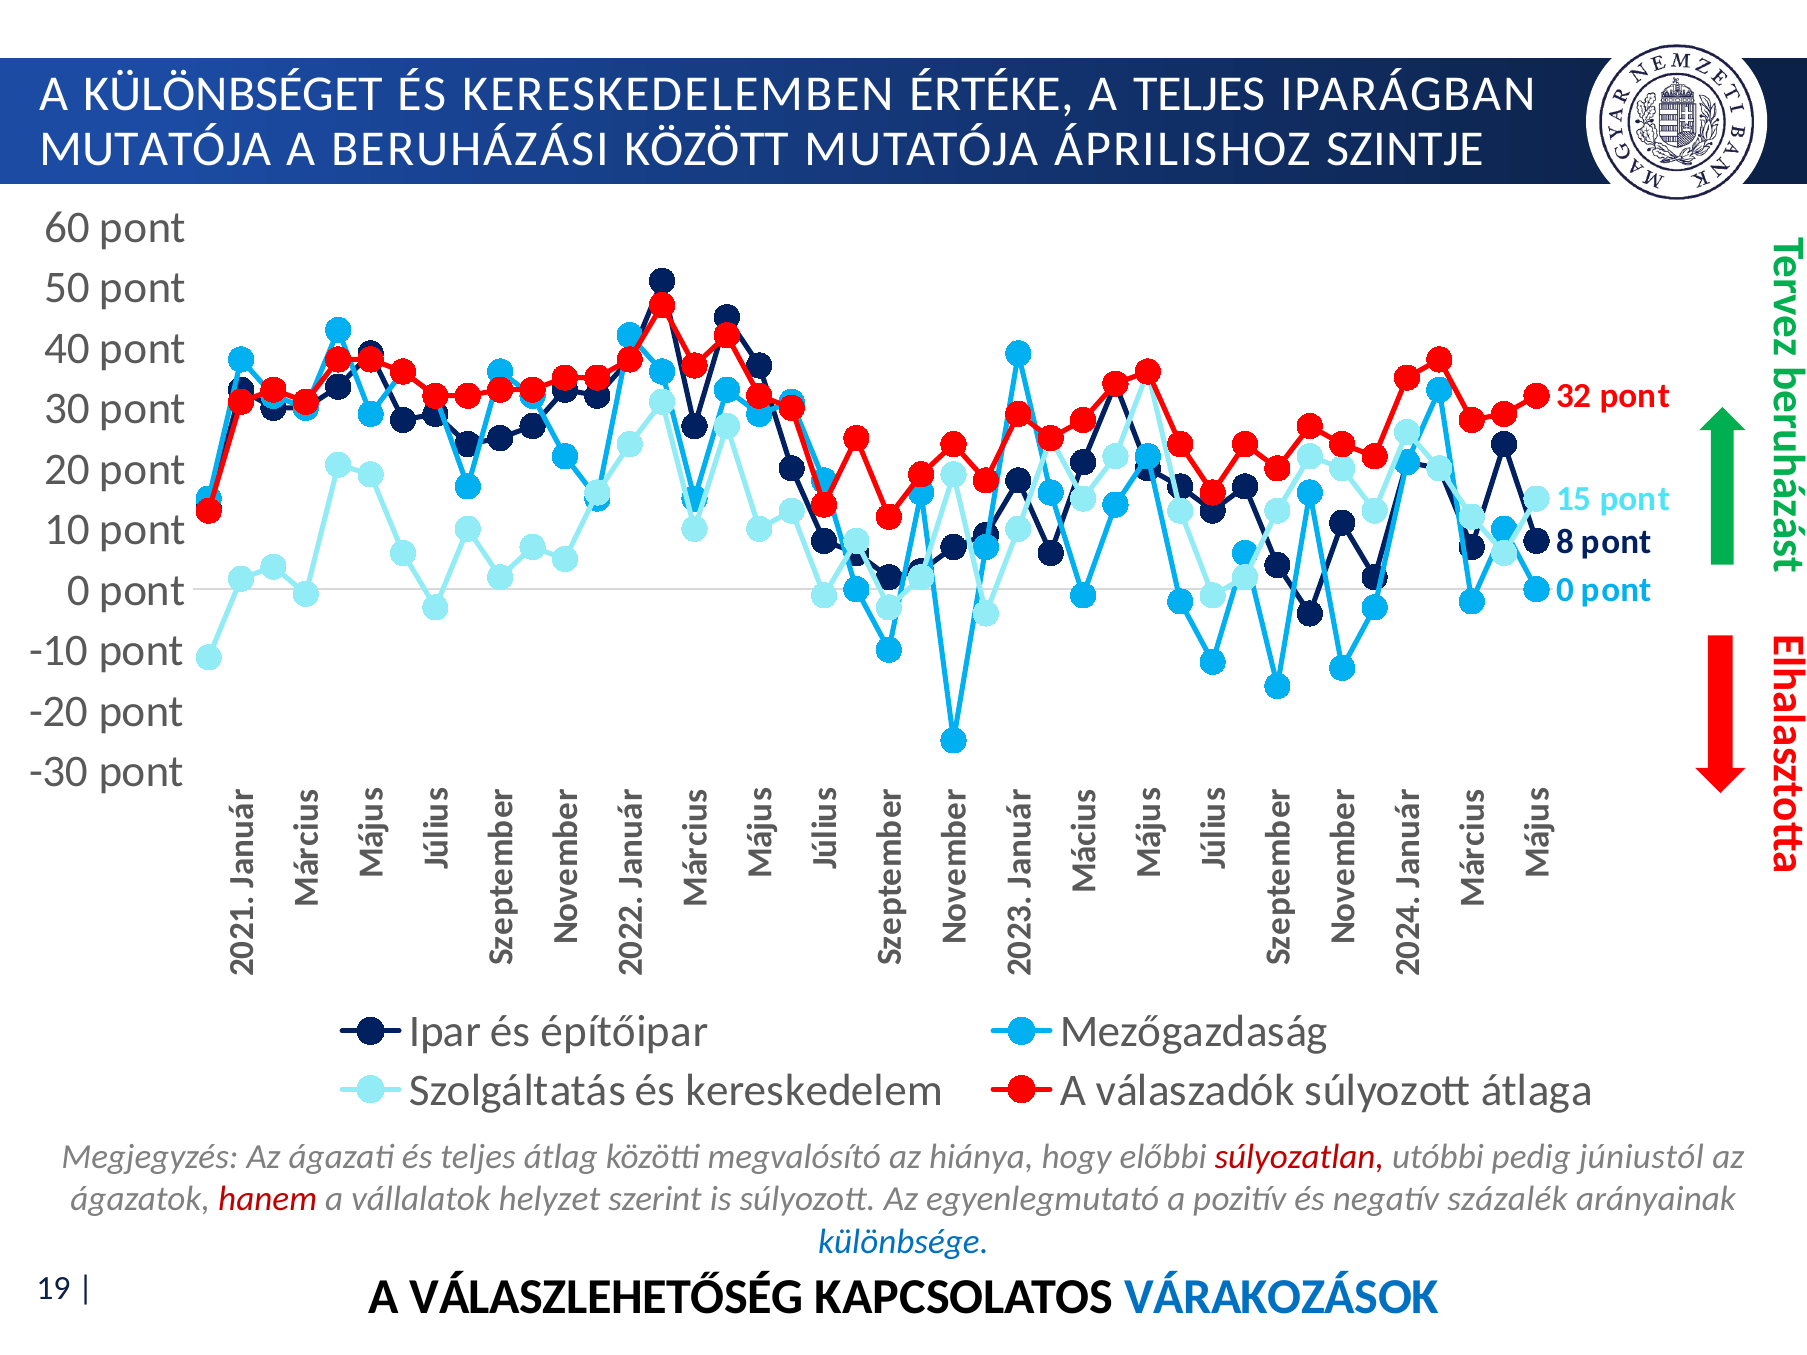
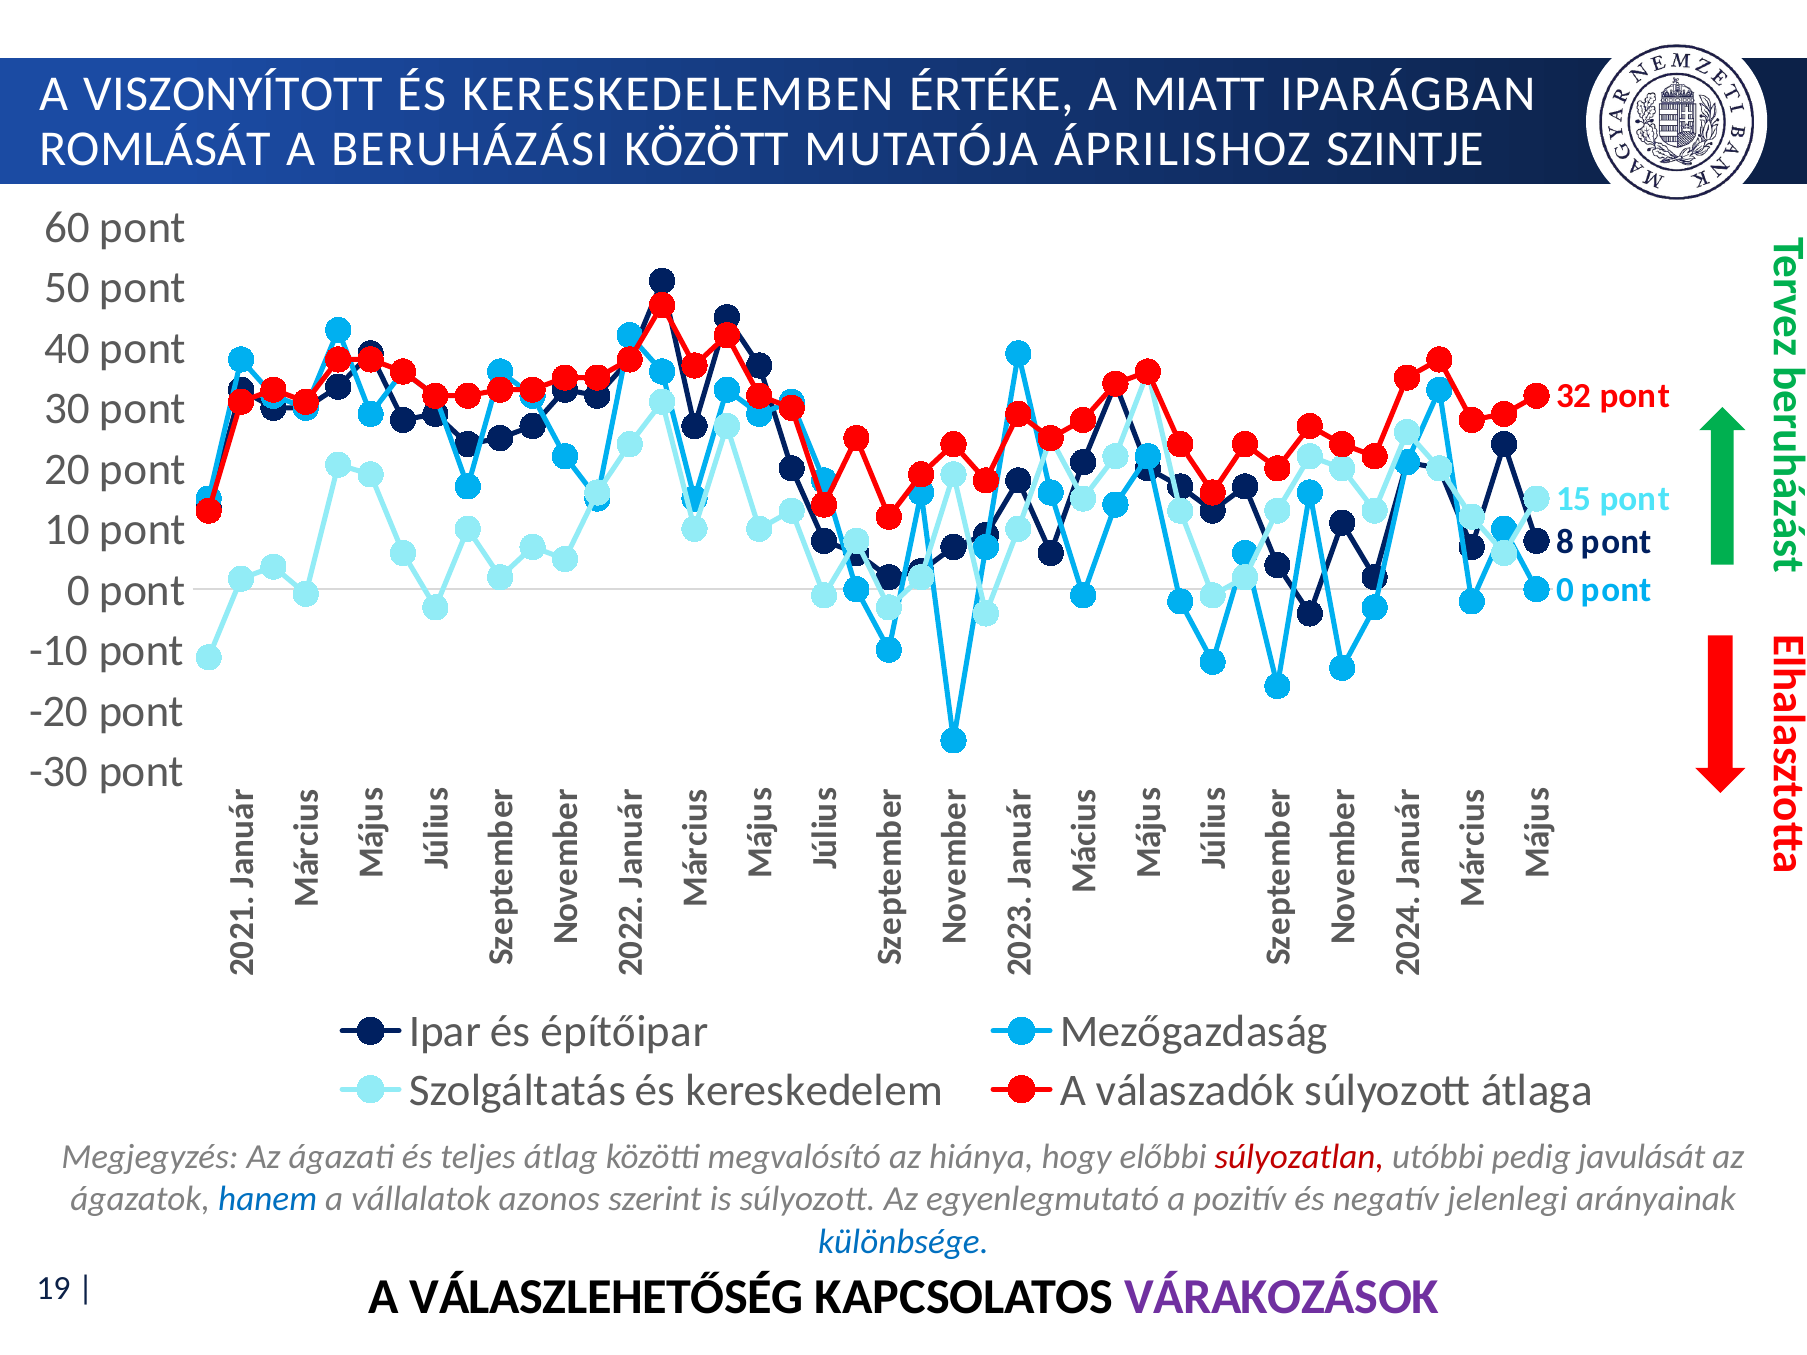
KÜLÖNBSÉGET: KÜLÖNBSÉGET -> VISZONYÍTOTT
A TELJES: TELJES -> MIATT
MUTATÓJA at (155, 149): MUTATÓJA -> ROMLÁSÁT
júniustól: júniustól -> javulását
hanem colour: red -> blue
helyzet: helyzet -> azonos
százalék: százalék -> jelenlegi
VÁRAKOZÁSOK colour: blue -> purple
